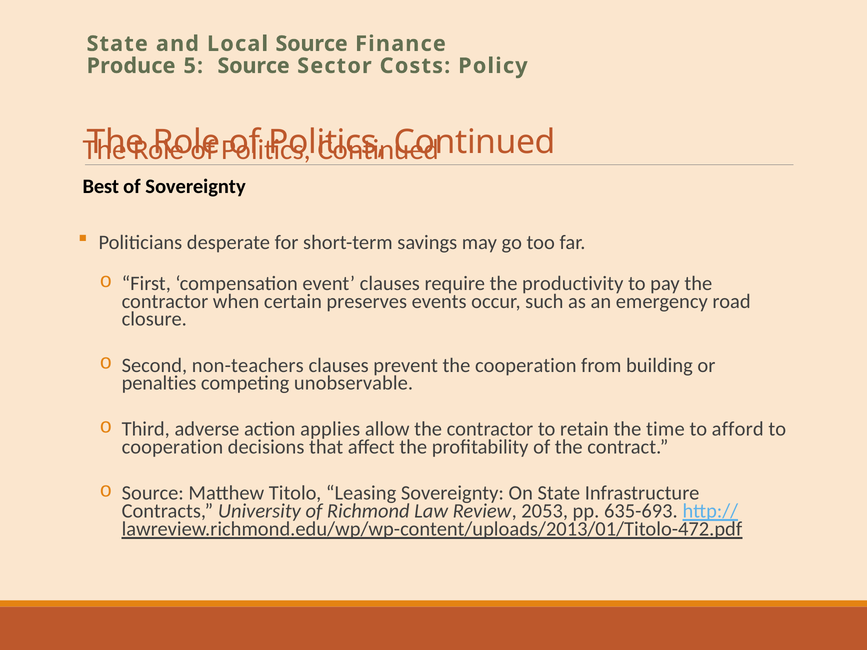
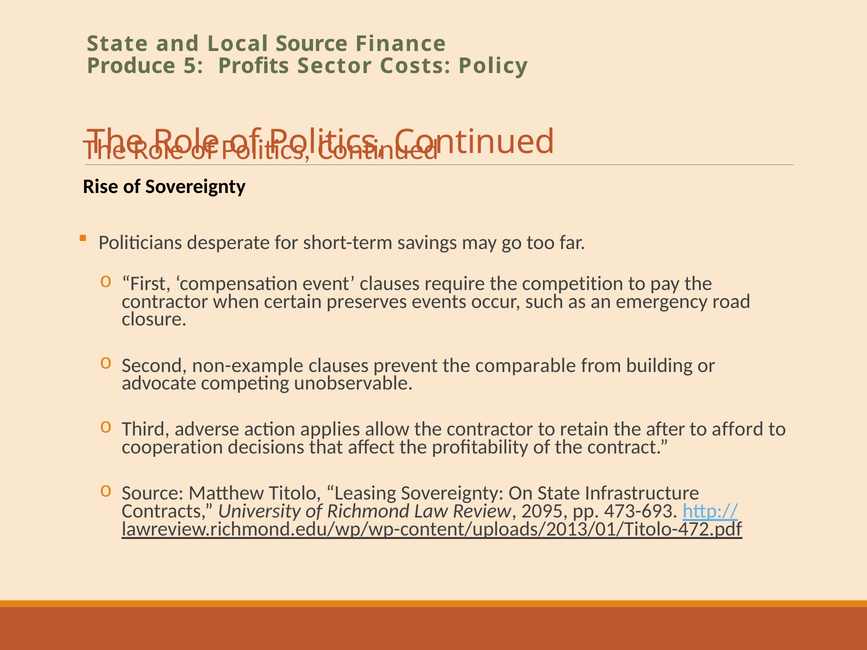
5 Source: Source -> Profits
Best: Best -> Rise
productivity: productivity -> competition
non-teachers: non-teachers -> non-example
the cooperation: cooperation -> comparable
penalties: penalties -> advocate
time: time -> after
2053: 2053 -> 2095
635-693: 635-693 -> 473-693
